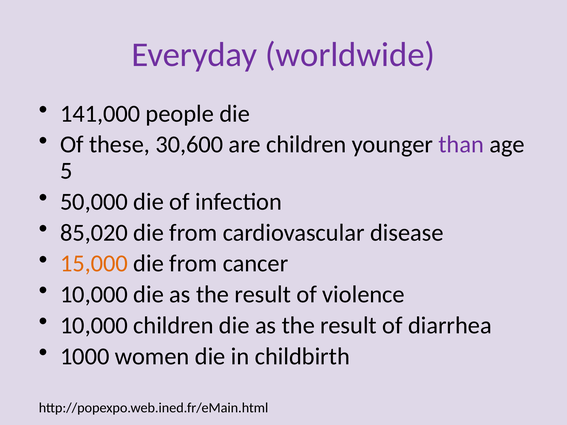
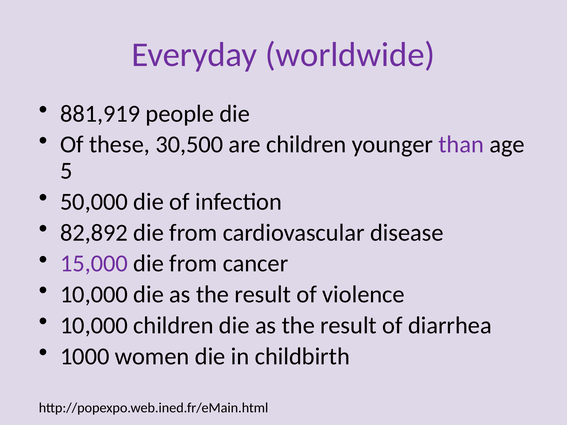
141,000: 141,000 -> 881,919
30,600: 30,600 -> 30,500
85,020: 85,020 -> 82,892
15,000 colour: orange -> purple
